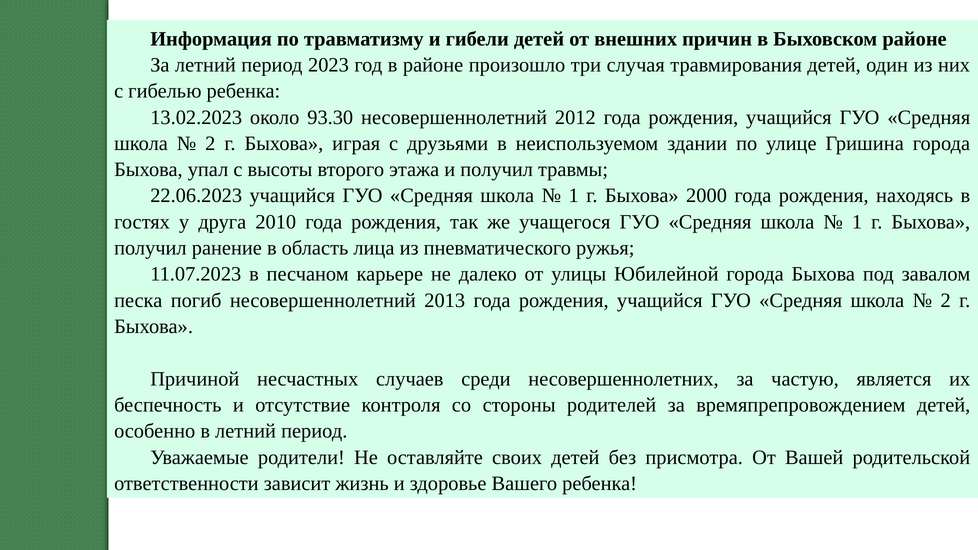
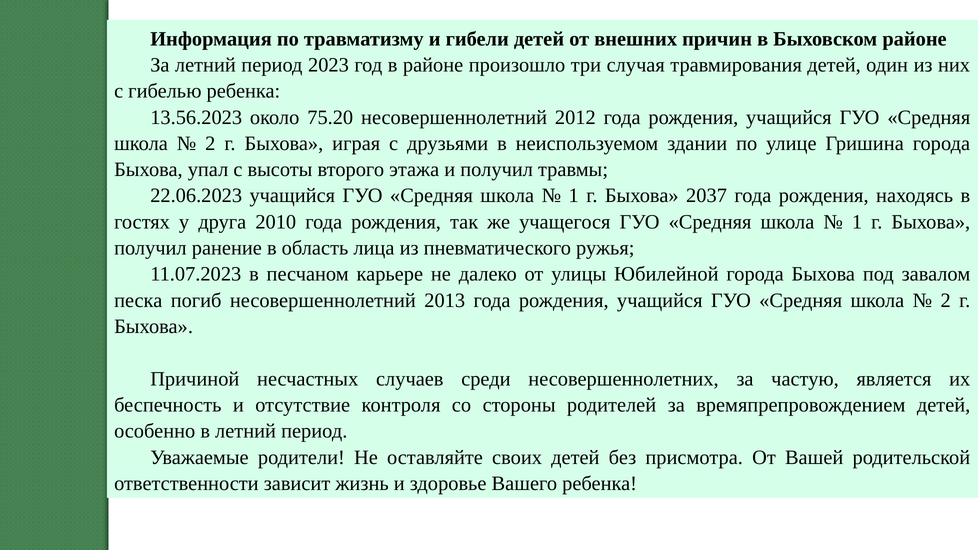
13.02.2023: 13.02.2023 -> 13.56.2023
93.30: 93.30 -> 75.20
2000: 2000 -> 2037
